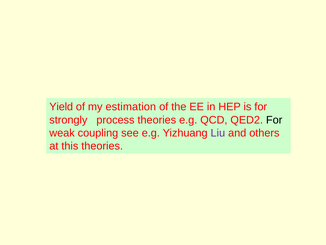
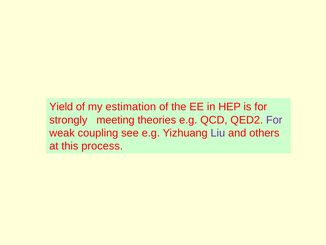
process: process -> meeting
For at (274, 120) colour: black -> purple
this theories: theories -> process
